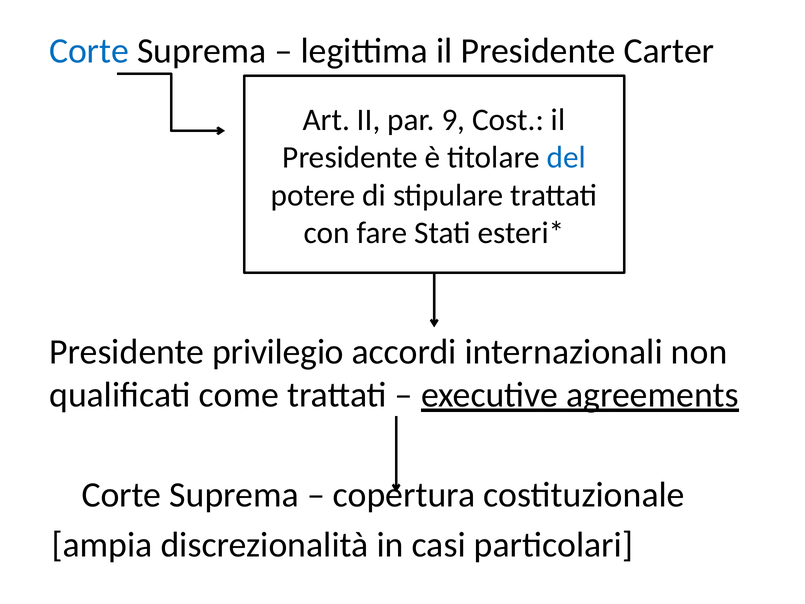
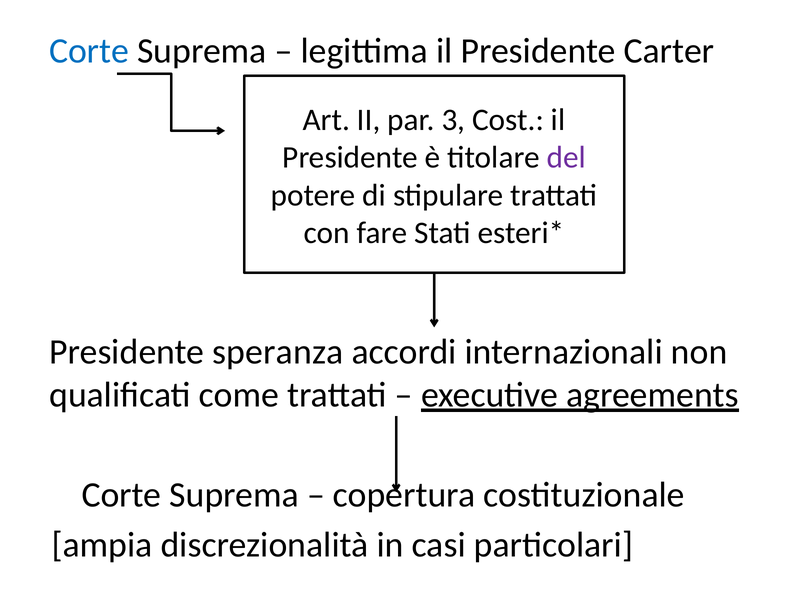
9: 9 -> 3
del colour: blue -> purple
privilegio: privilegio -> speranza
